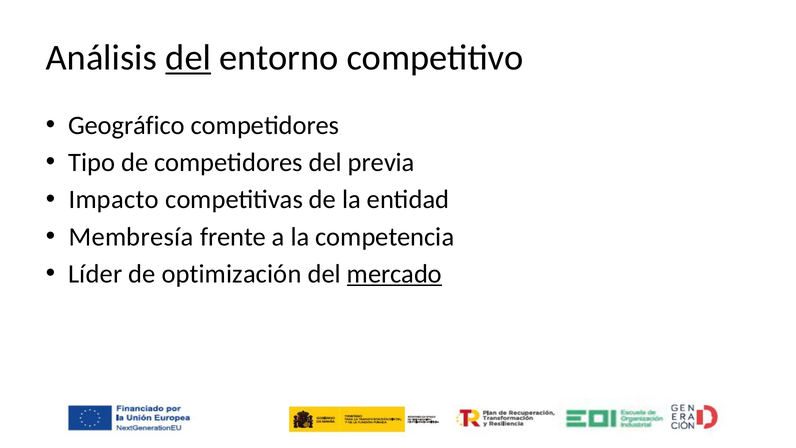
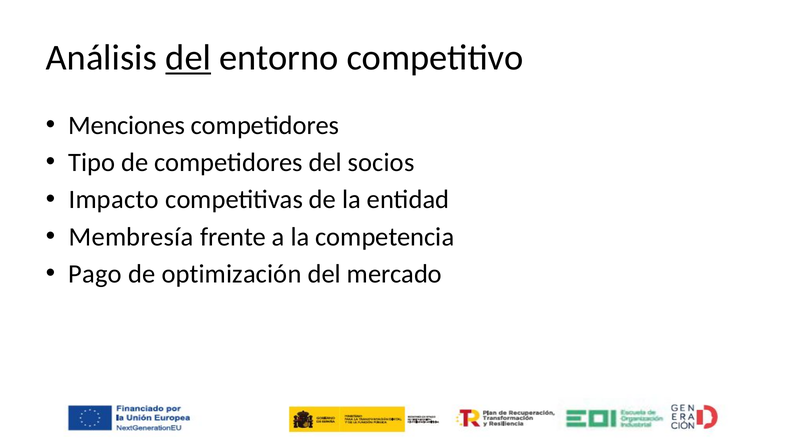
Geográfico: Geográfico -> Menciones
previa: previa -> socios
Líder: Líder -> Pago
mercado underline: present -> none
